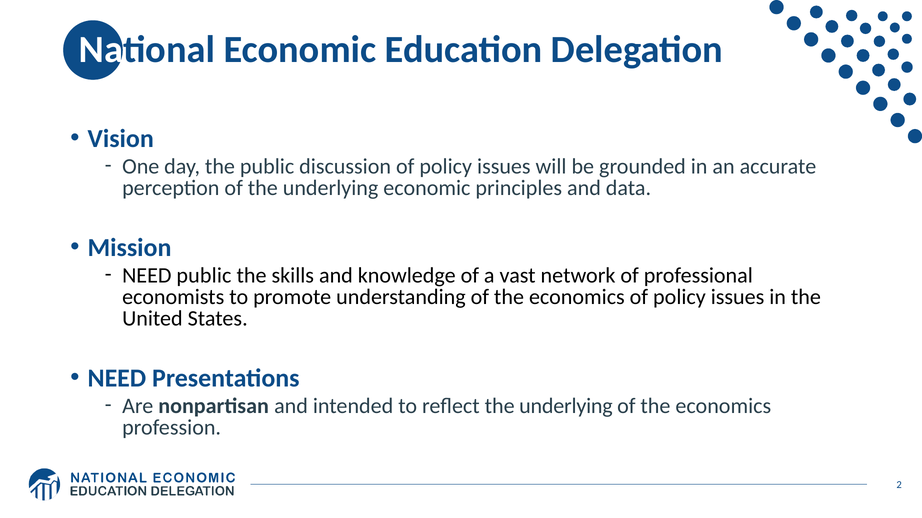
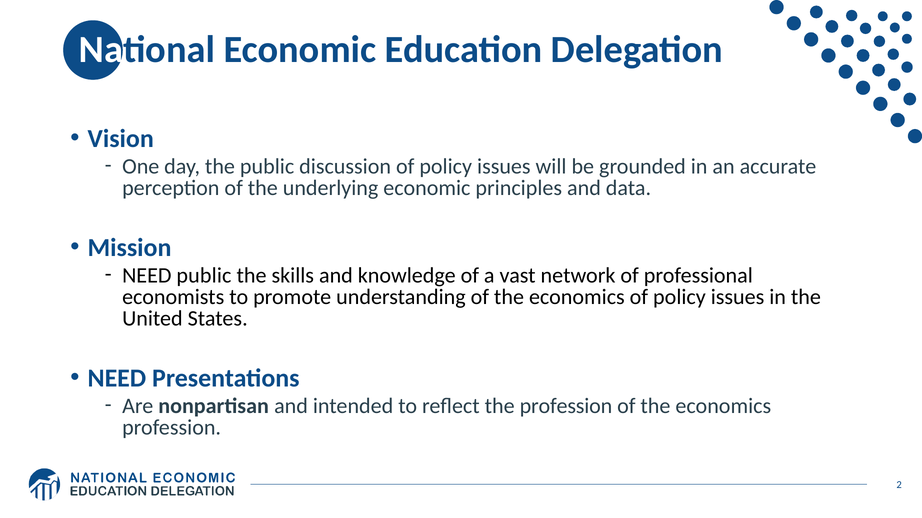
reflect the underlying: underlying -> profession
